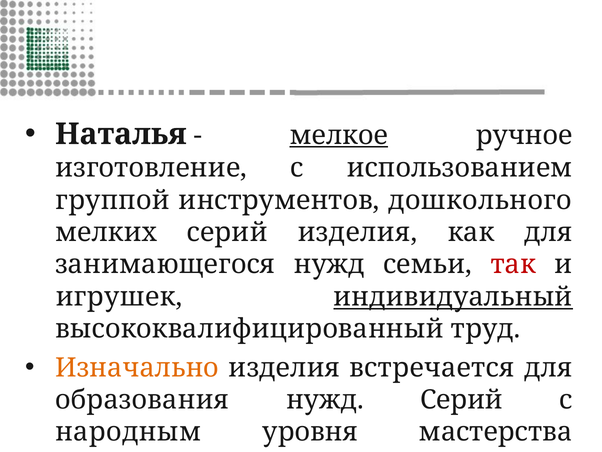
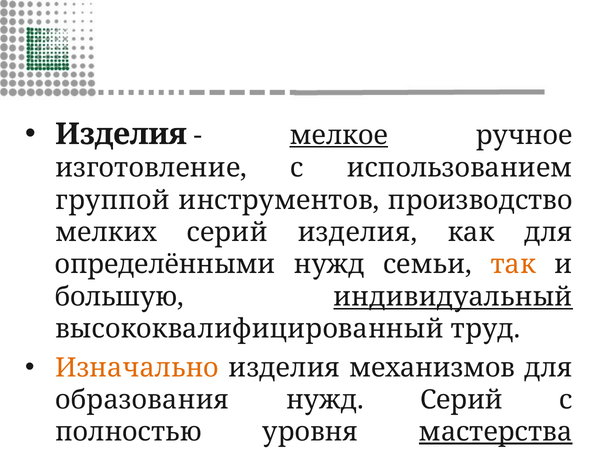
Наталья at (121, 134): Наталья -> Изделия
дошкольного: дошкольного -> производство
занимающегося: занимающегося -> определёнными
так colour: red -> orange
игрушек: игрушек -> большую
встречается: встречается -> механизмов
народным: народным -> полностью
мастерства underline: none -> present
